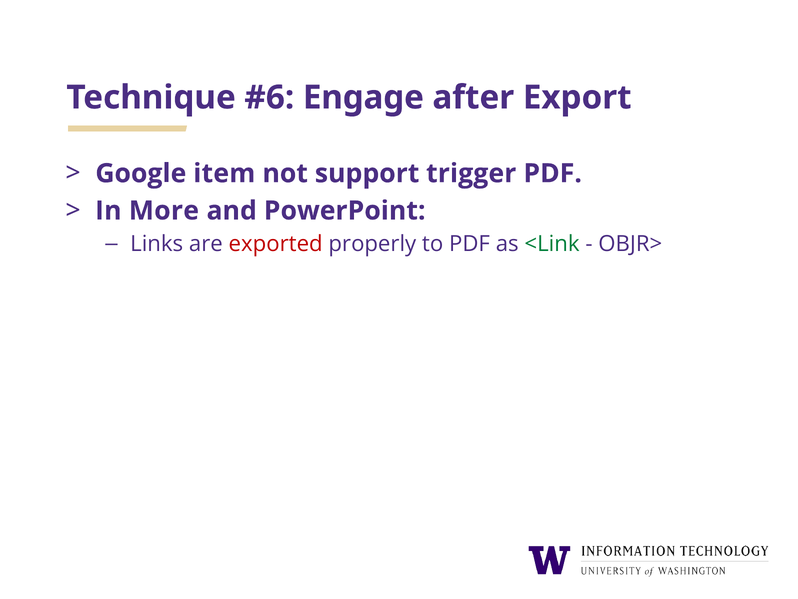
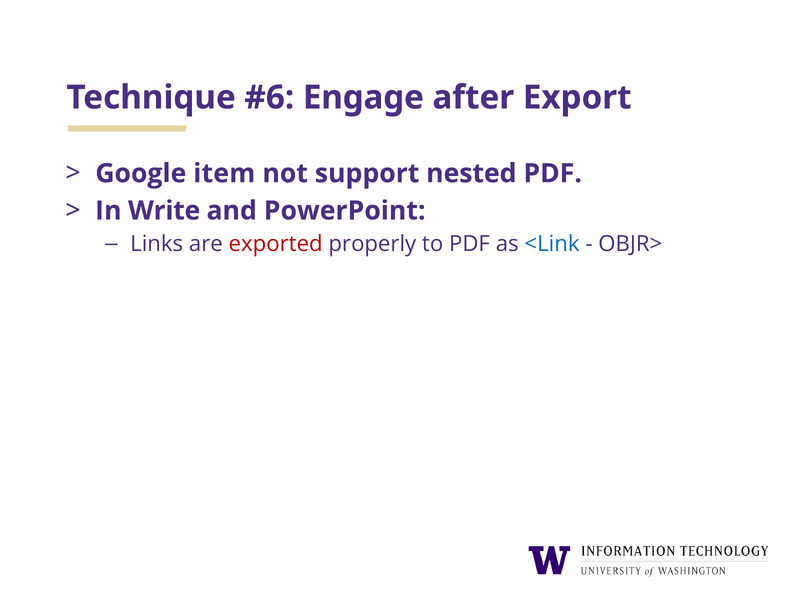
trigger: trigger -> nested
More: More -> Write
<Link colour: green -> blue
